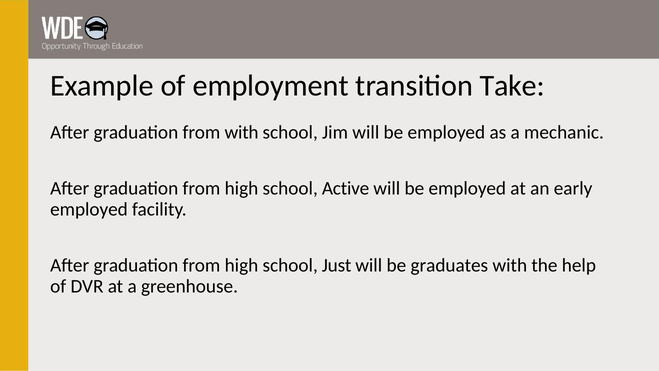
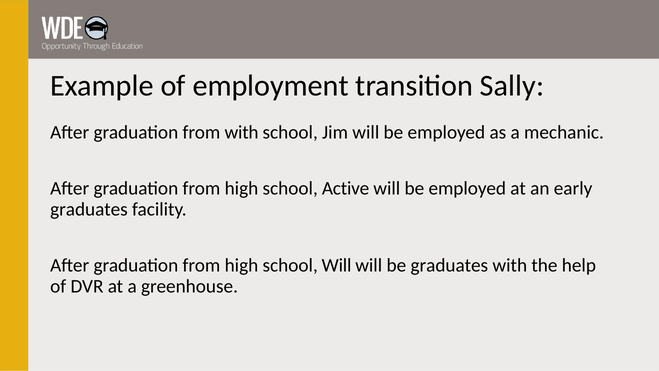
Take: Take -> Sally
employed at (89, 209): employed -> graduates
school Just: Just -> Will
